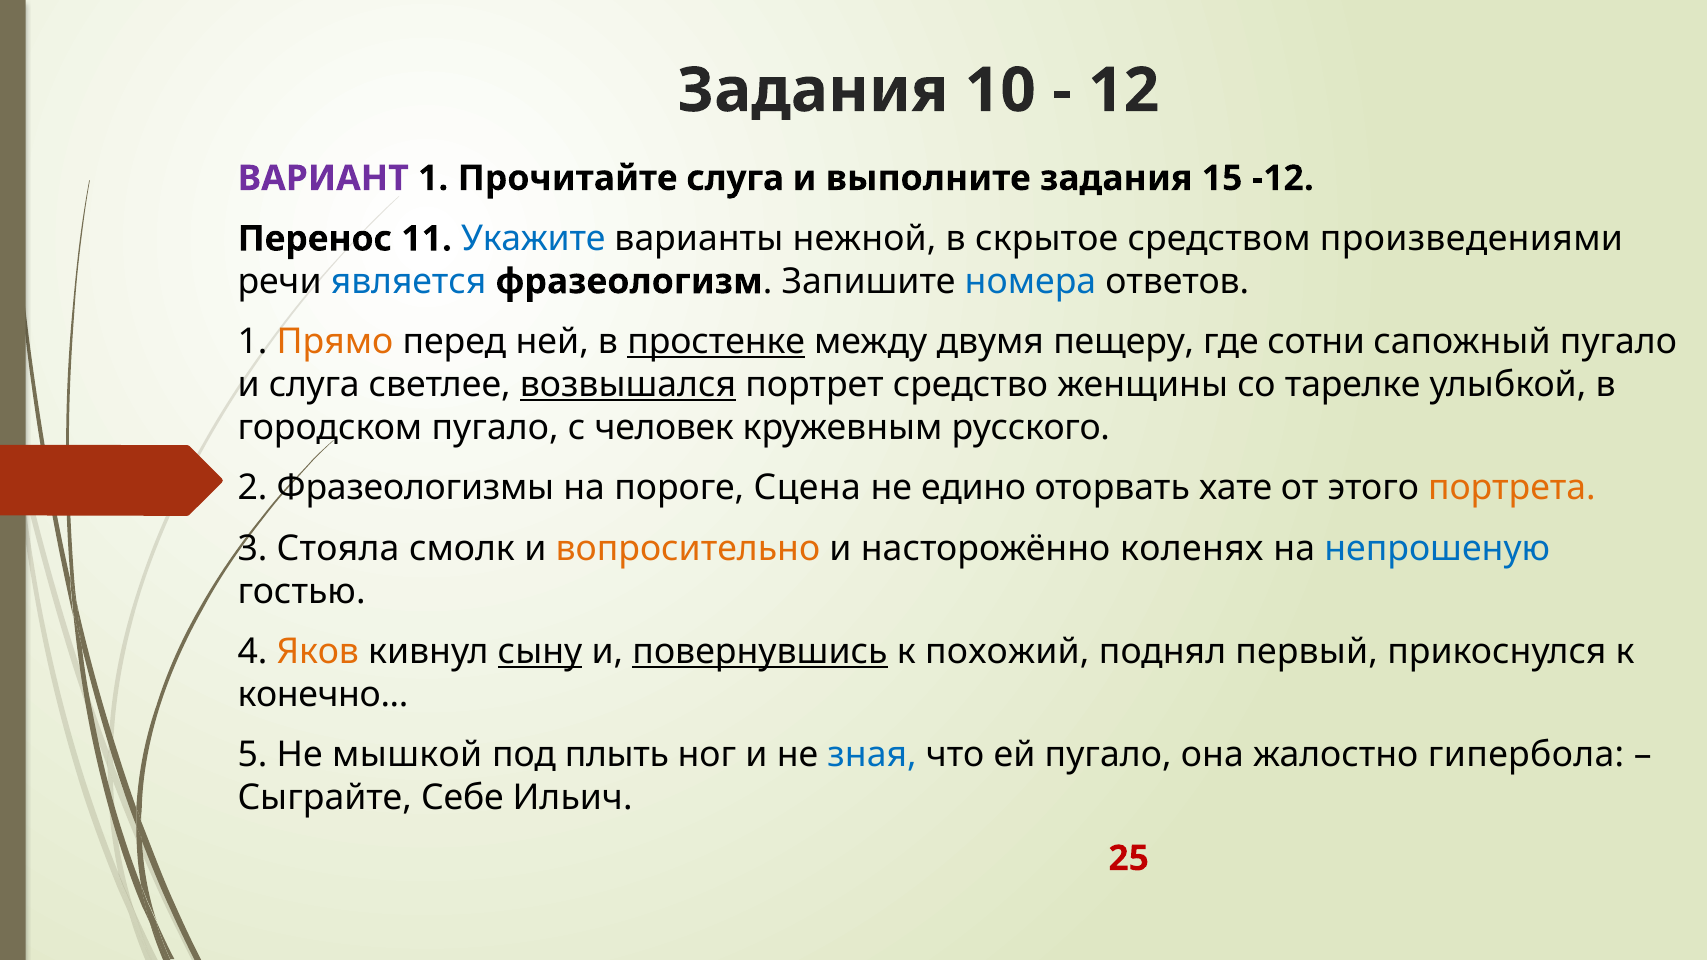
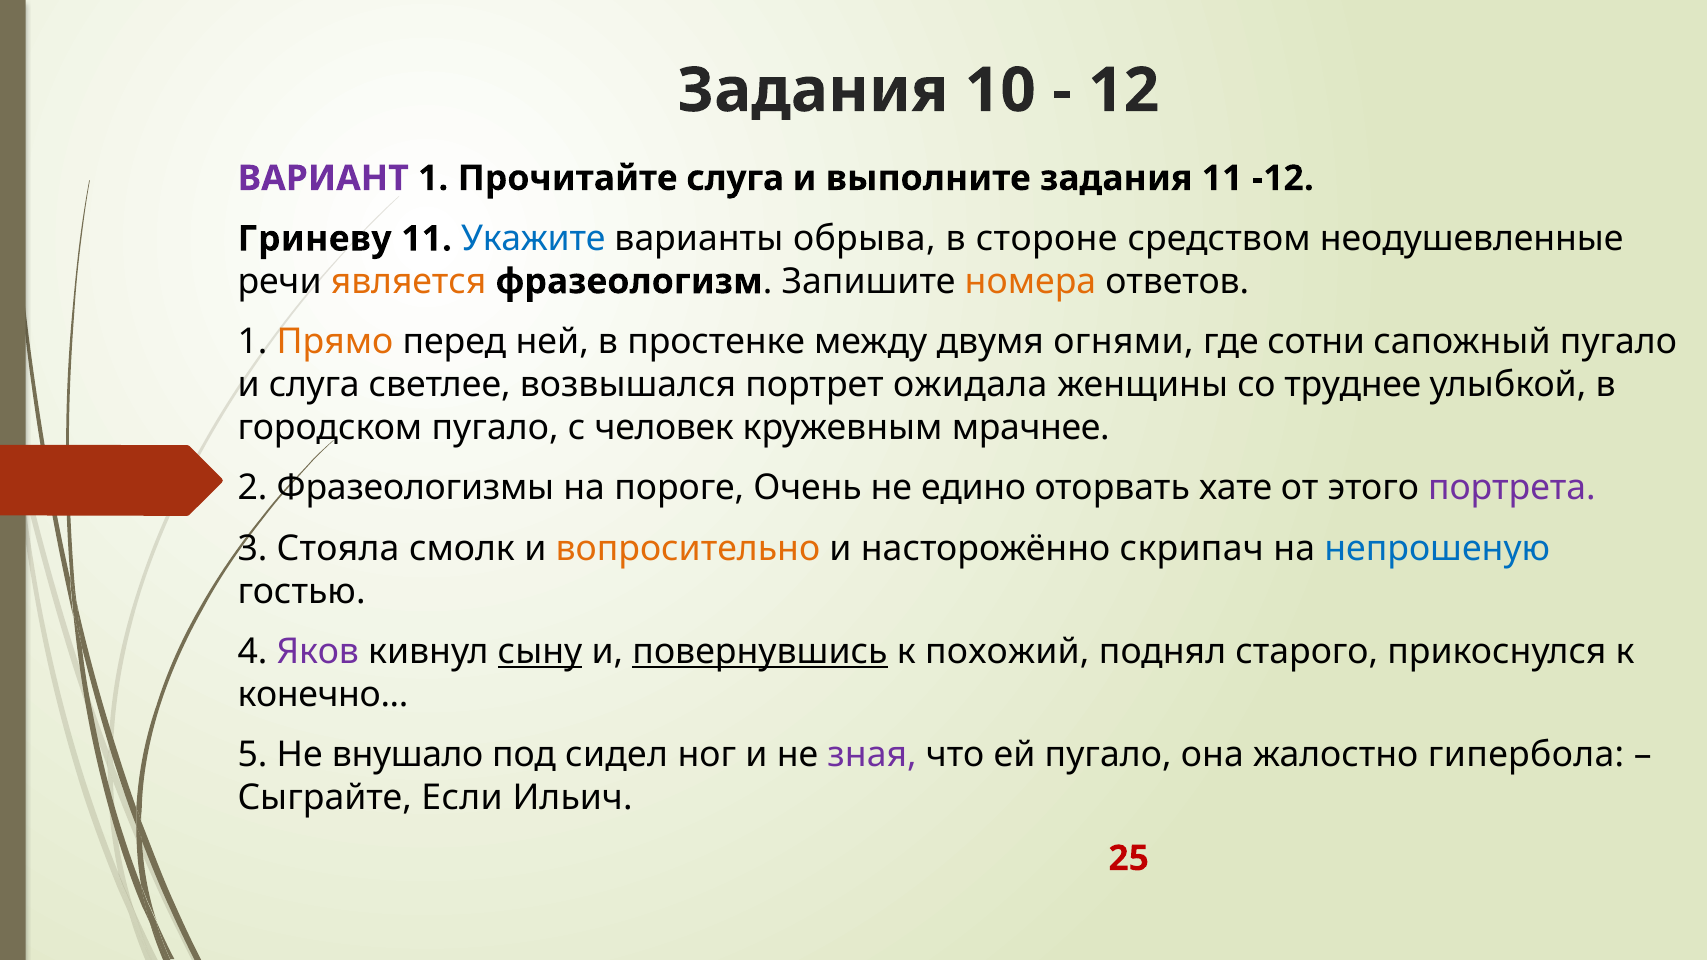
задания 15: 15 -> 11
Перенос: Перенос -> Гриневу
нежной: нежной -> обрыва
скрытое: скрытое -> стороне
произведениями: произведениями -> неодушевленные
является colour: blue -> orange
номера colour: blue -> orange
простенке underline: present -> none
пещеру: пещеру -> огнями
возвышался underline: present -> none
средство: средство -> ожидала
тарелке: тарелке -> труднее
русского: русского -> мрачнее
Сцена: Сцена -> Очень
портрета colour: orange -> purple
коленях: коленях -> скрипач
Яков colour: orange -> purple
первый: первый -> старого
мышкой: мышкой -> внушало
плыть: плыть -> сидел
зная colour: blue -> purple
Себе: Себе -> Если
